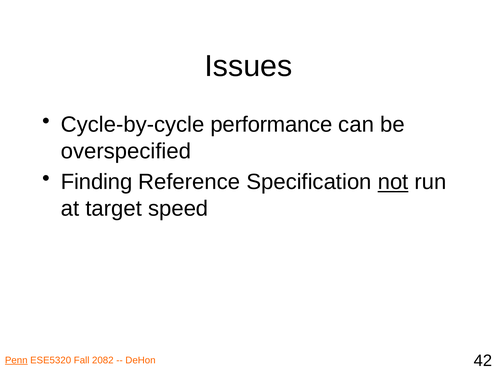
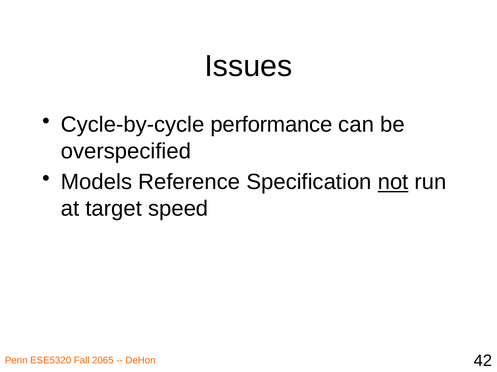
Finding: Finding -> Models
Penn underline: present -> none
2082: 2082 -> 2065
